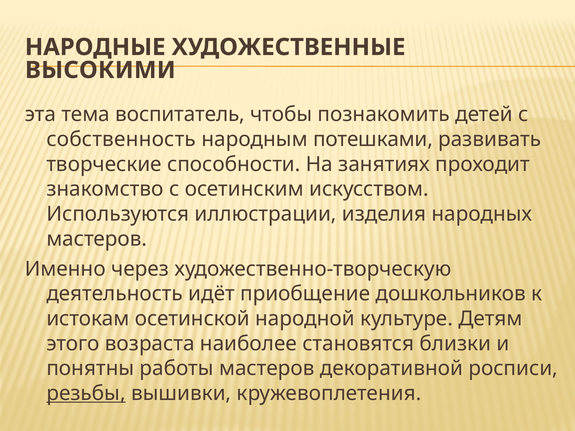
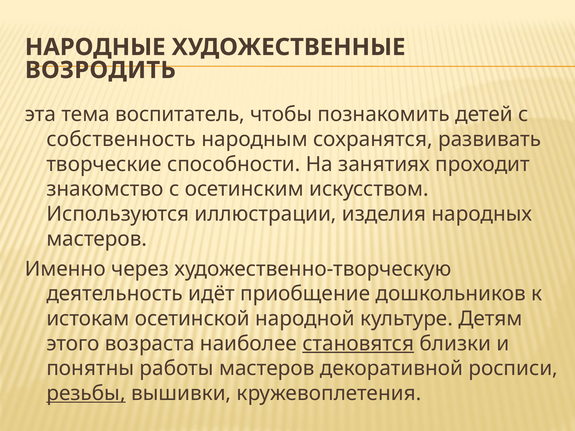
ВЫСОКИМИ: ВЫСОКИМИ -> ВОЗРОДИТЬ
потешками: потешками -> сохранятся
становятся underline: none -> present
